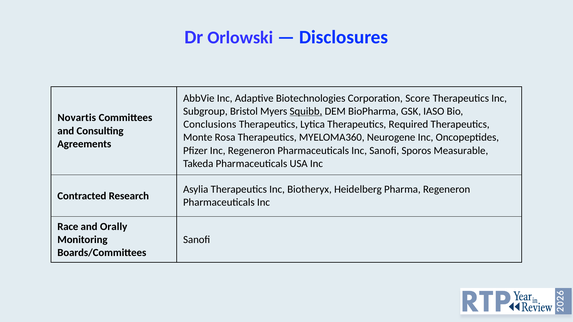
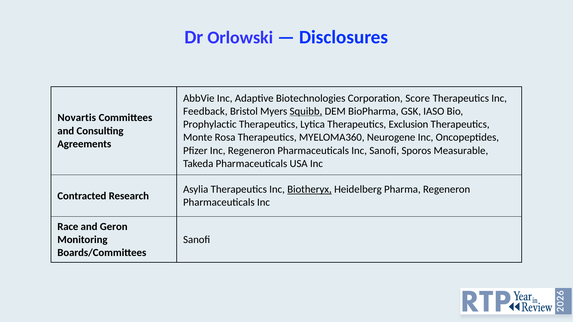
Subgroup: Subgroup -> Feedback
Conclusions: Conclusions -> Prophylactic
Required: Required -> Exclusion
Biotheryx underline: none -> present
Orally: Orally -> Geron
